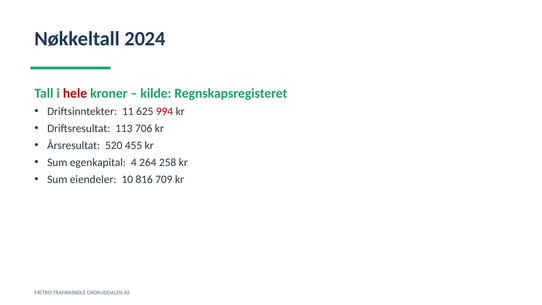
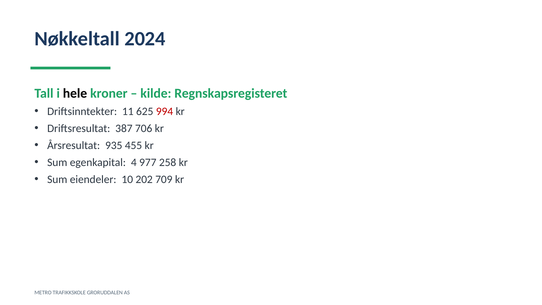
hele colour: red -> black
113: 113 -> 387
520: 520 -> 935
264: 264 -> 977
816: 816 -> 202
